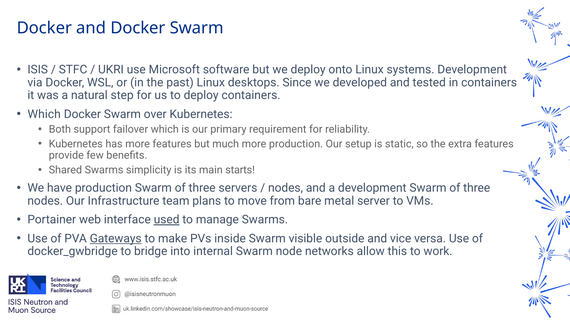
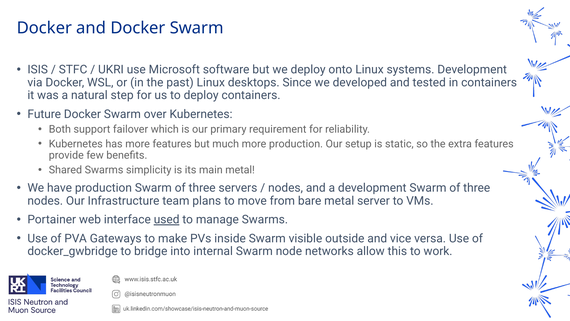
Which at (44, 114): Which -> Future
main starts: starts -> metal
Gateways underline: present -> none
